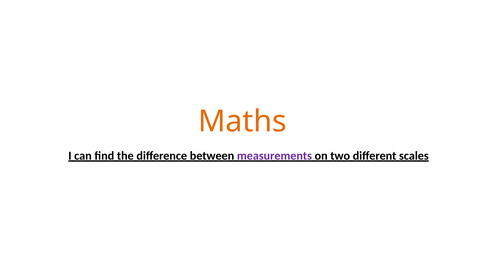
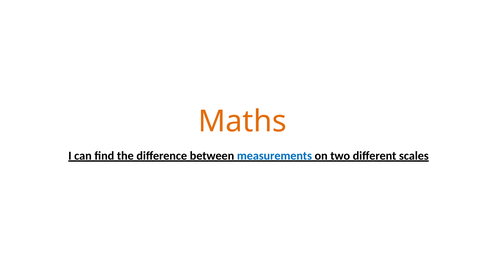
measurements colour: purple -> blue
